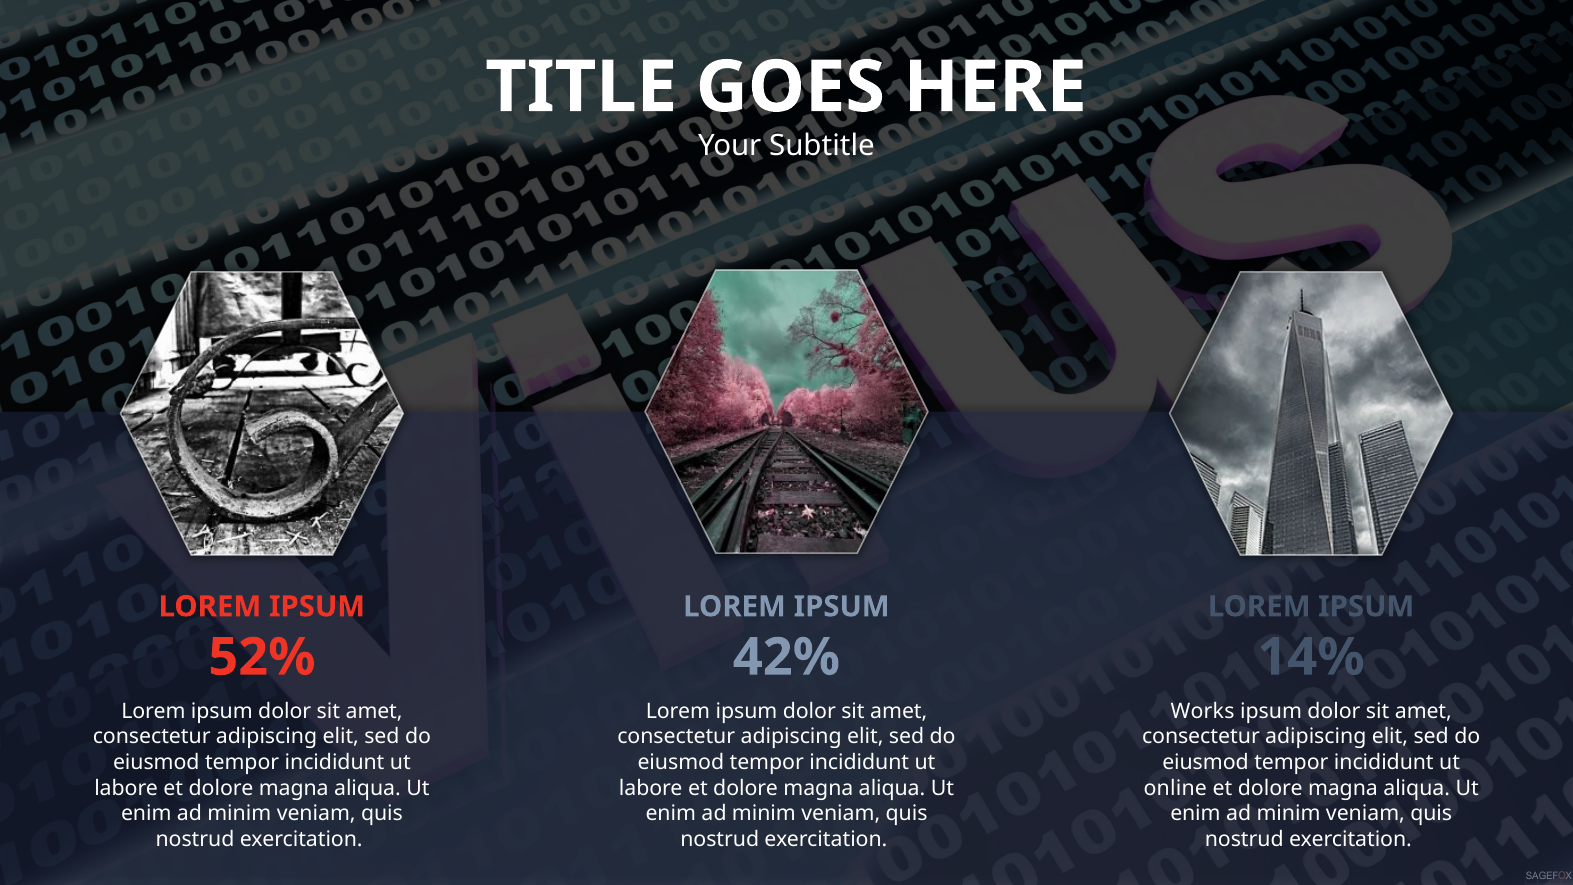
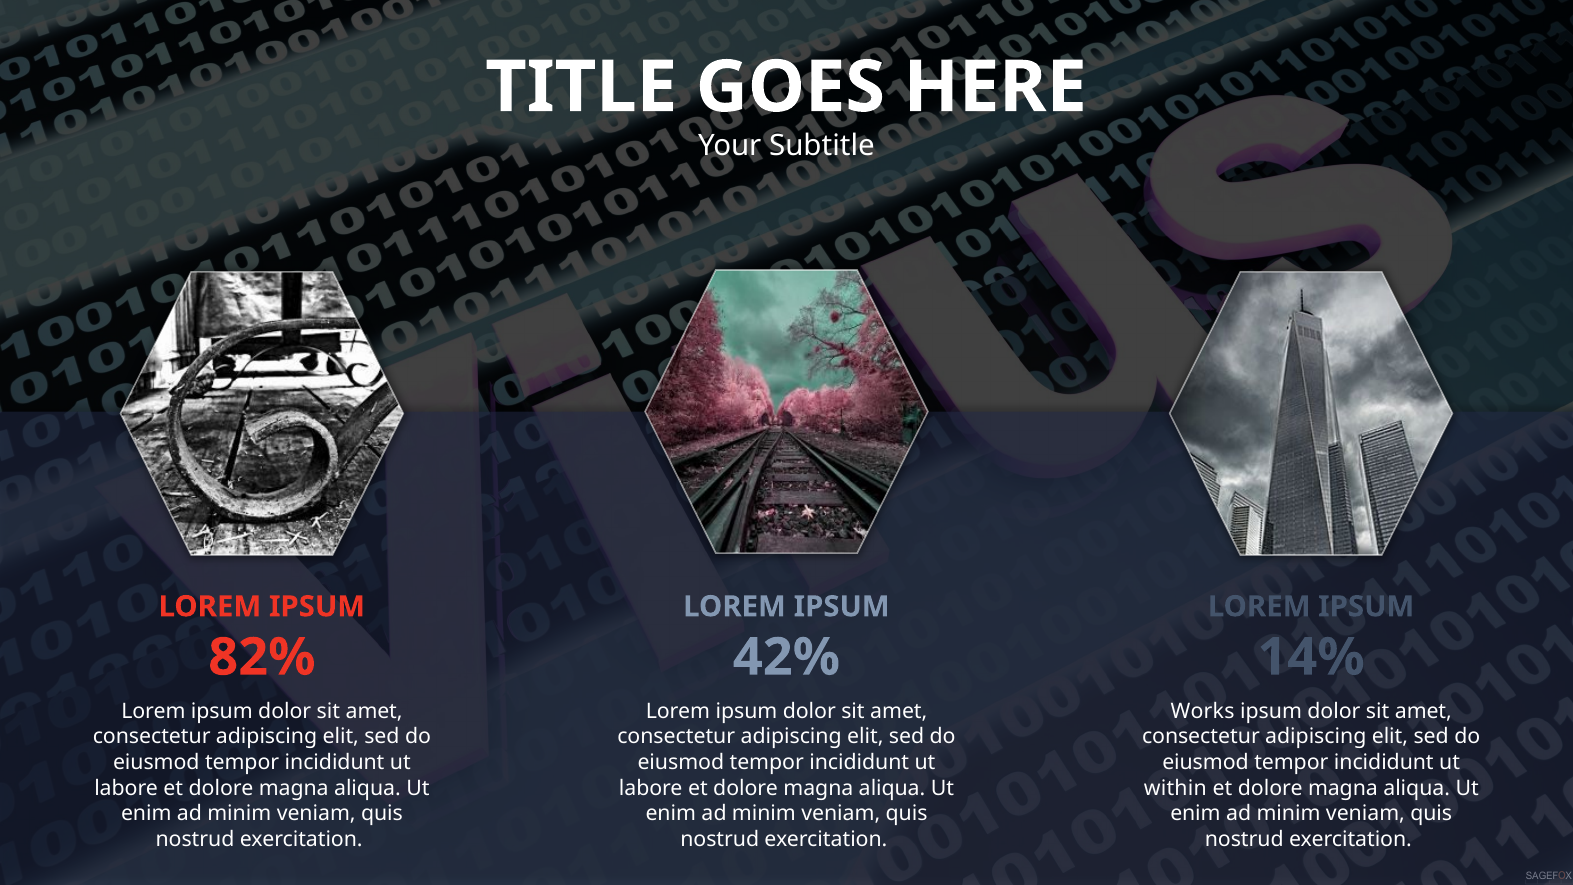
52%: 52% -> 82%
online: online -> within
